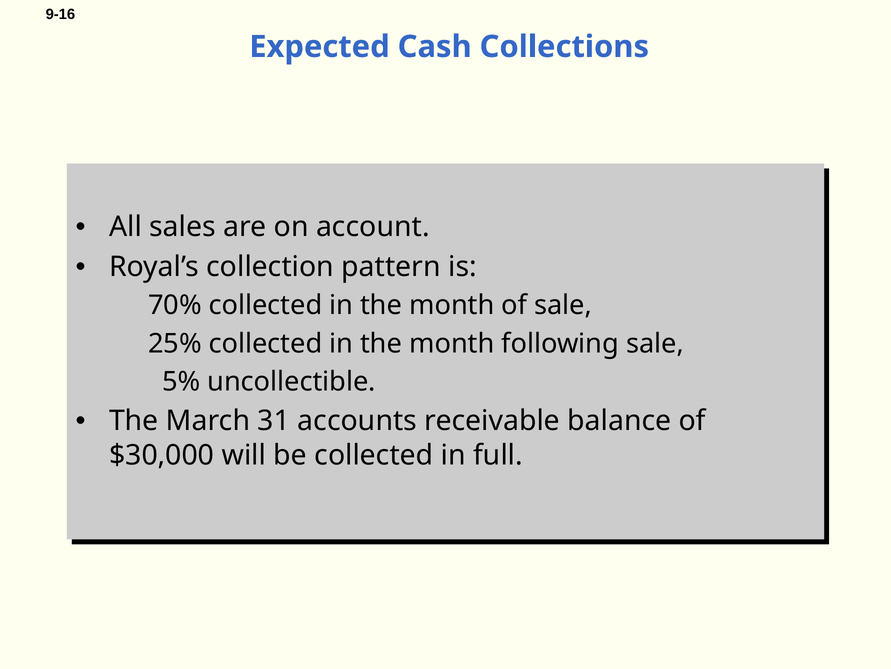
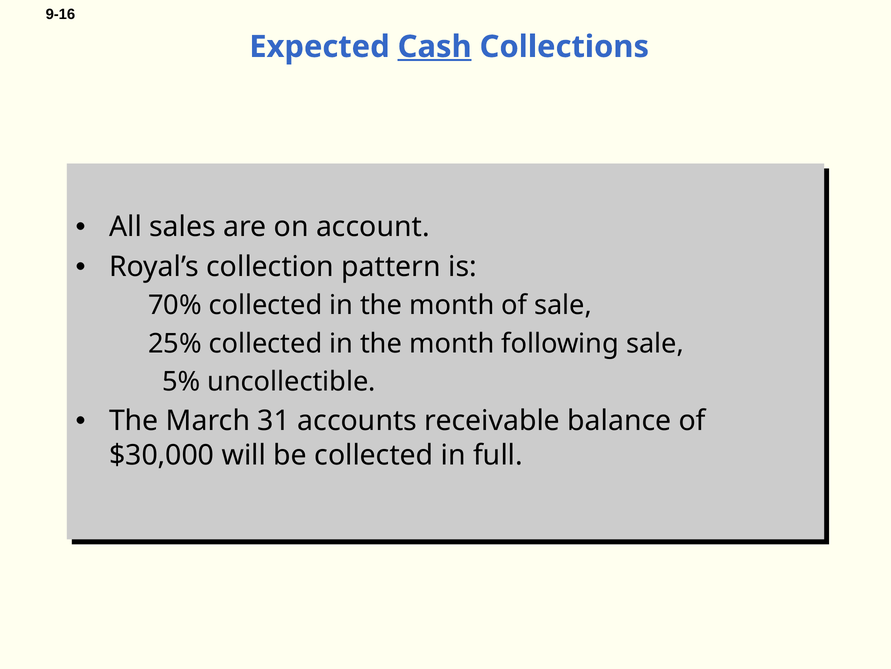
Cash underline: none -> present
